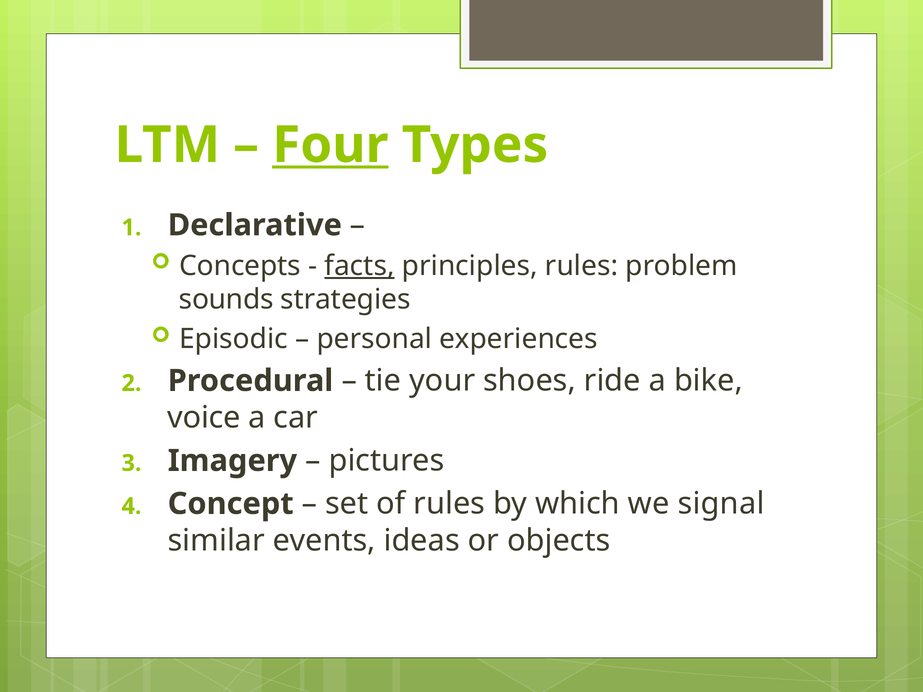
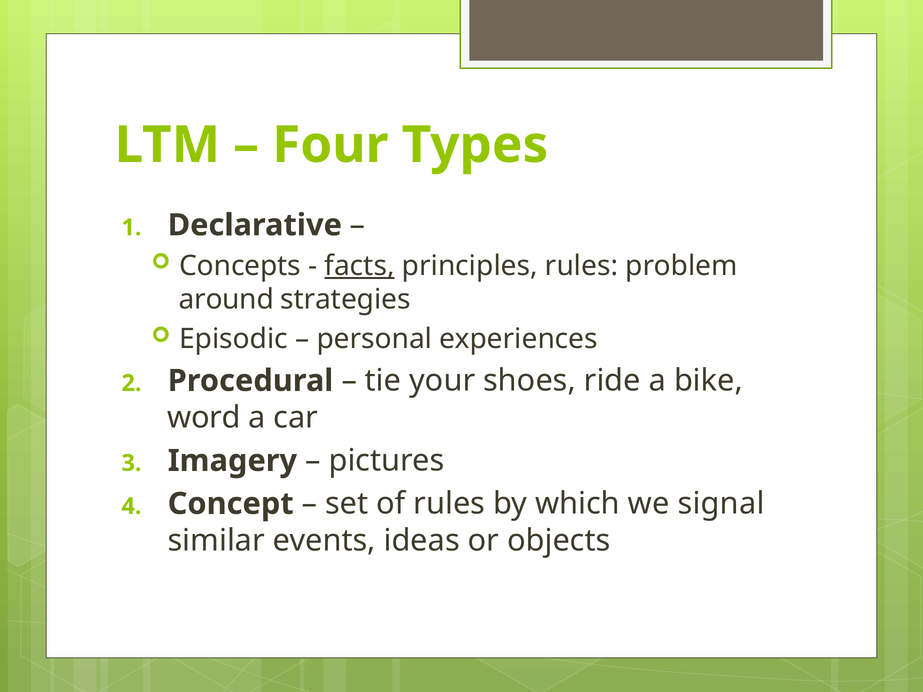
Four underline: present -> none
sounds: sounds -> around
voice: voice -> word
